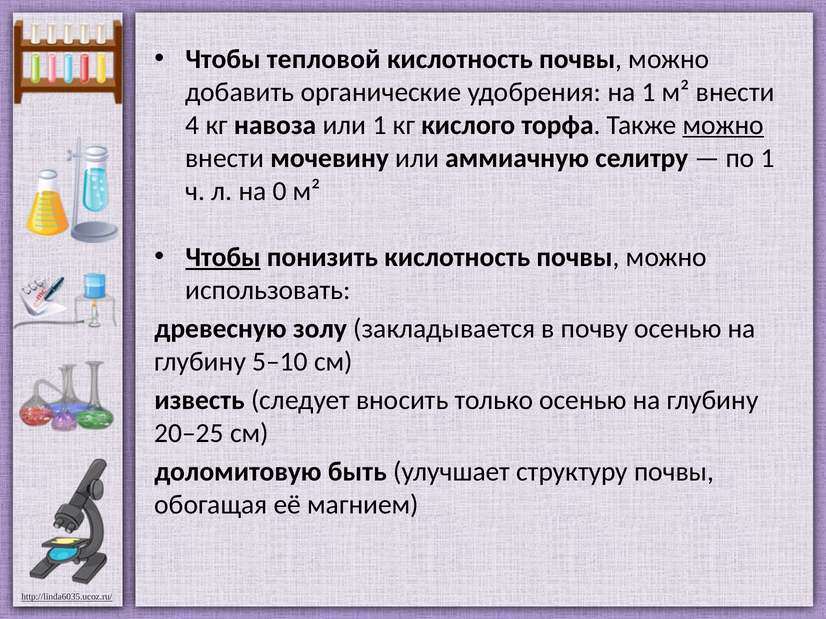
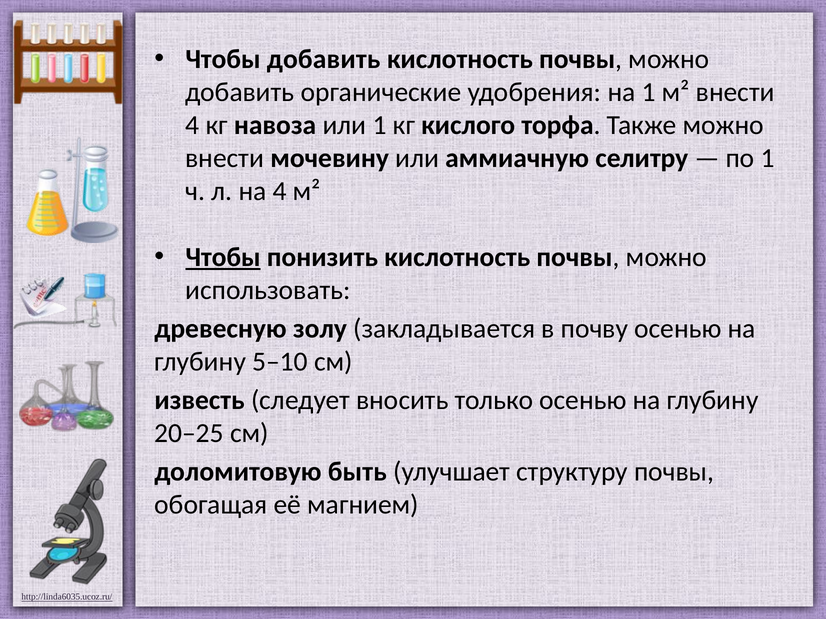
Чтобы тепловой: тепловой -> добавить
можно at (723, 125) underline: present -> none
на 0: 0 -> 4
